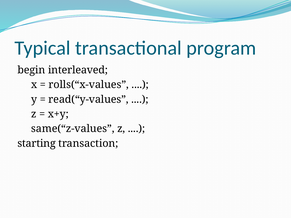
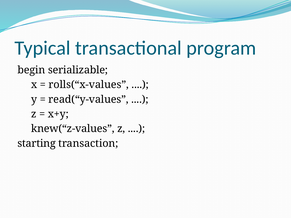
interleaved: interleaved -> serializable
same(“z-values: same(“z-values -> knew(“z-values
